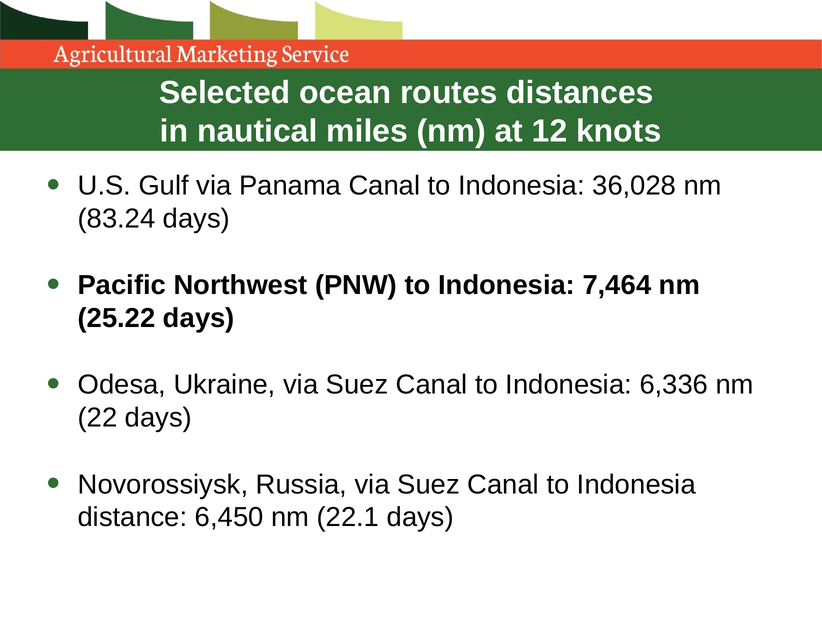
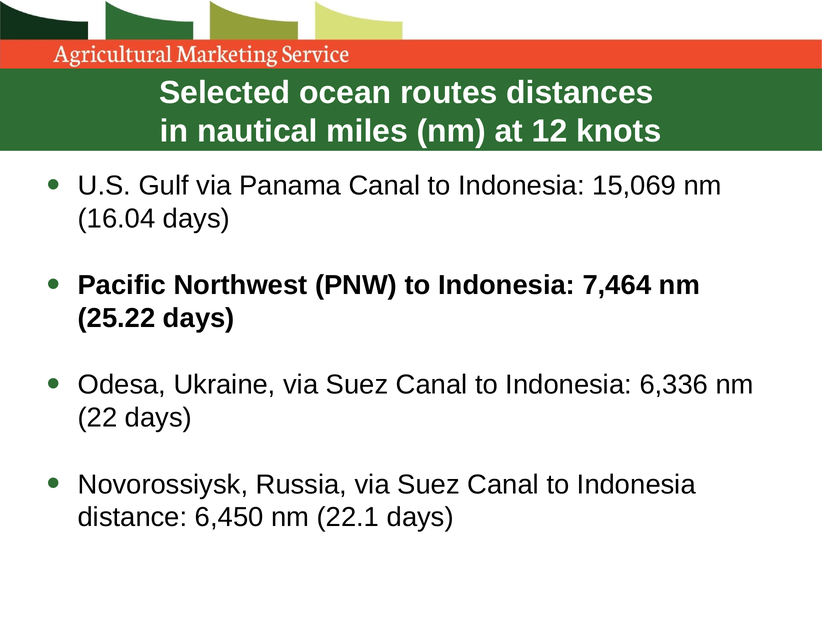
36,028: 36,028 -> 15,069
83.24: 83.24 -> 16.04
